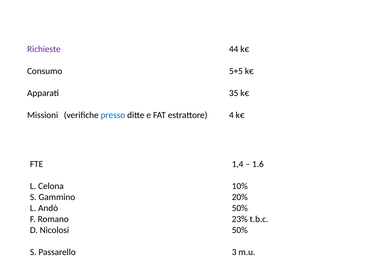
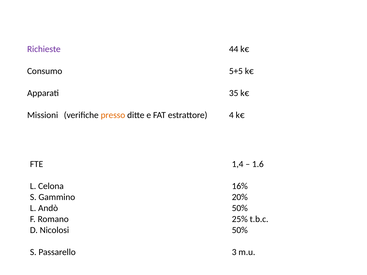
presso colour: blue -> orange
10%: 10% -> 16%
23%: 23% -> 25%
